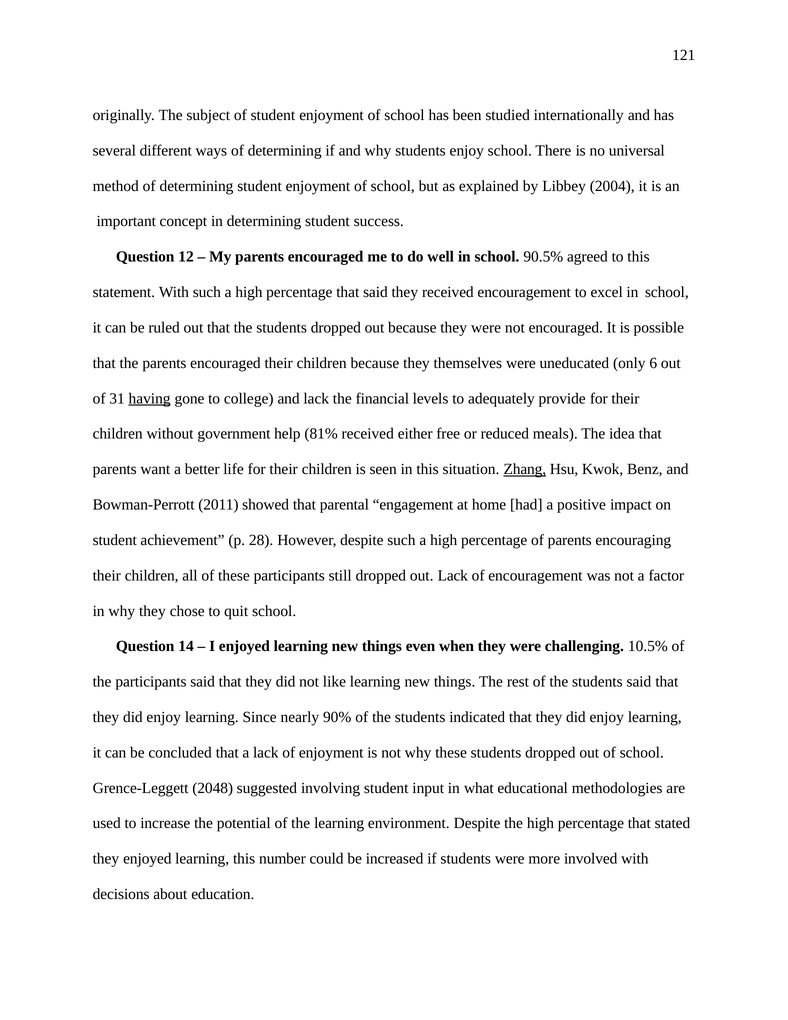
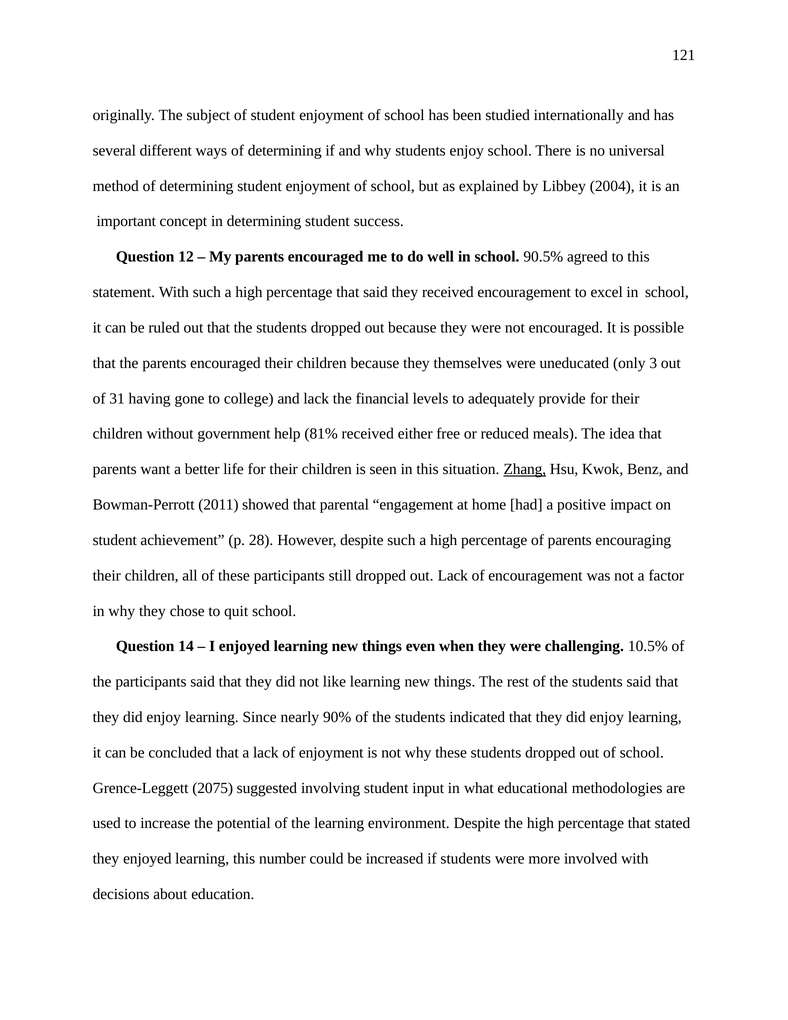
6: 6 -> 3
having underline: present -> none
2048: 2048 -> 2075
